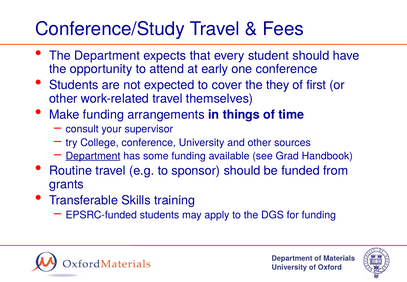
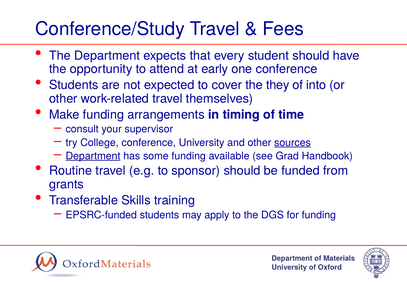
first: first -> into
things: things -> timing
sources underline: none -> present
